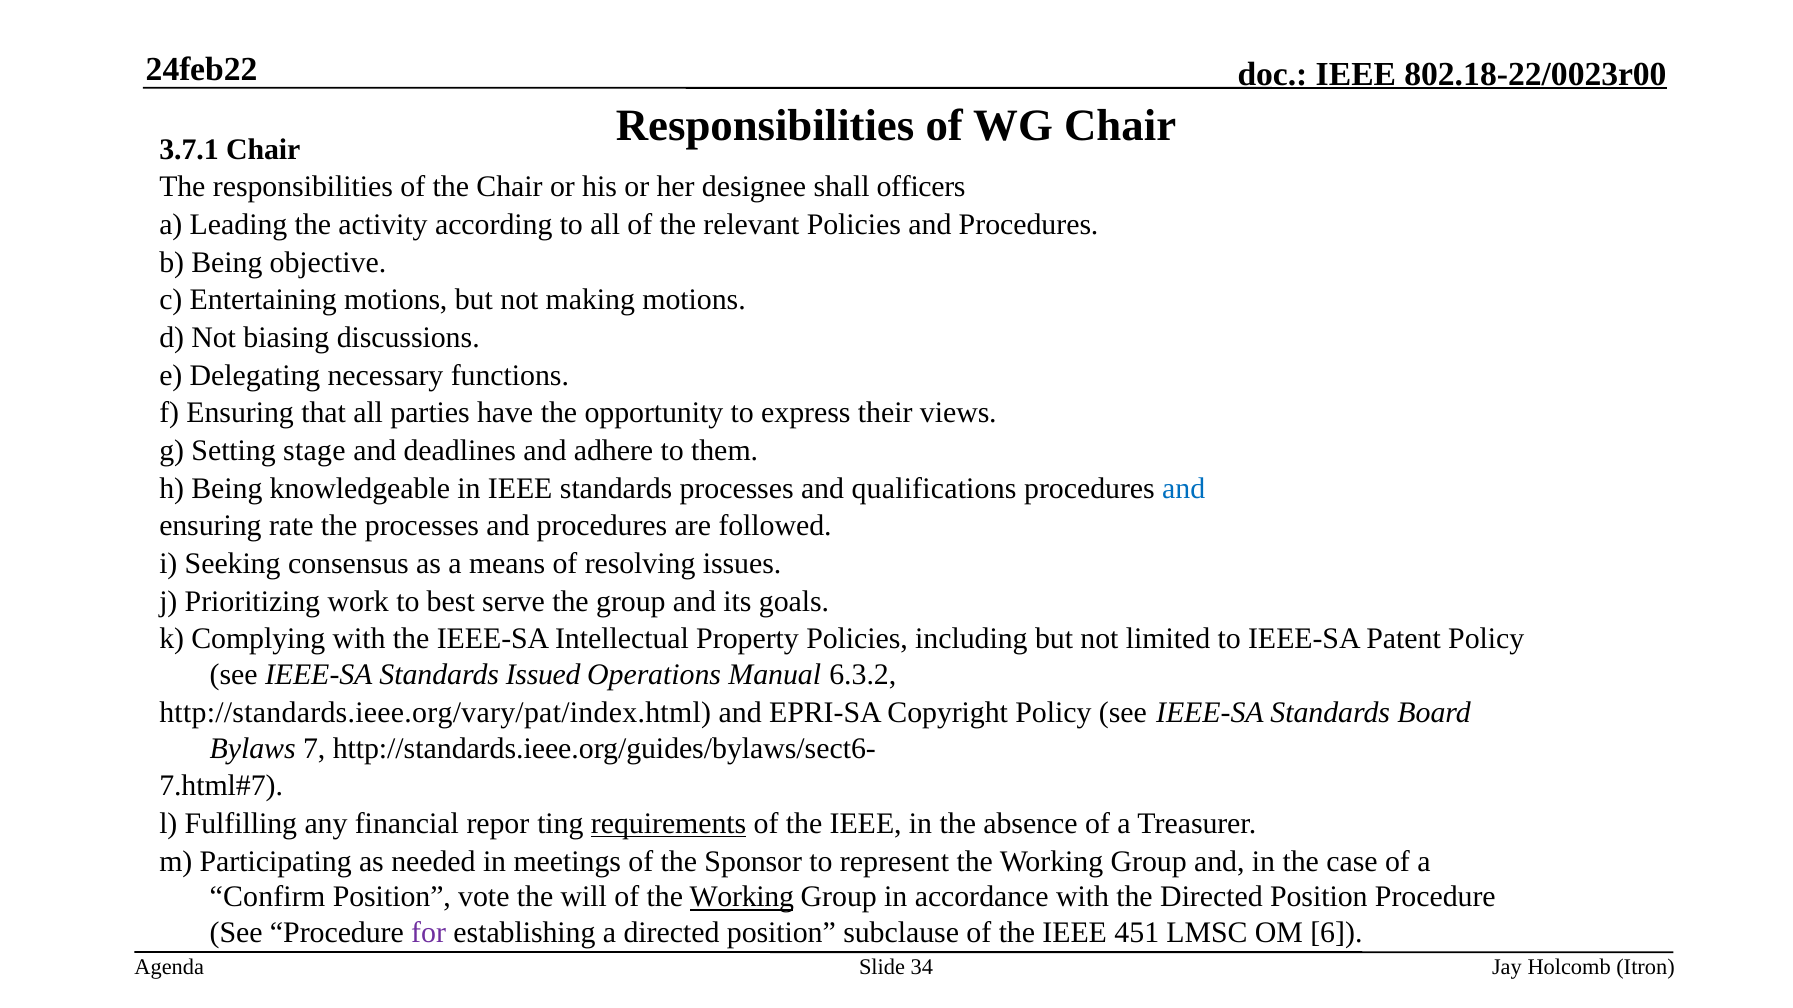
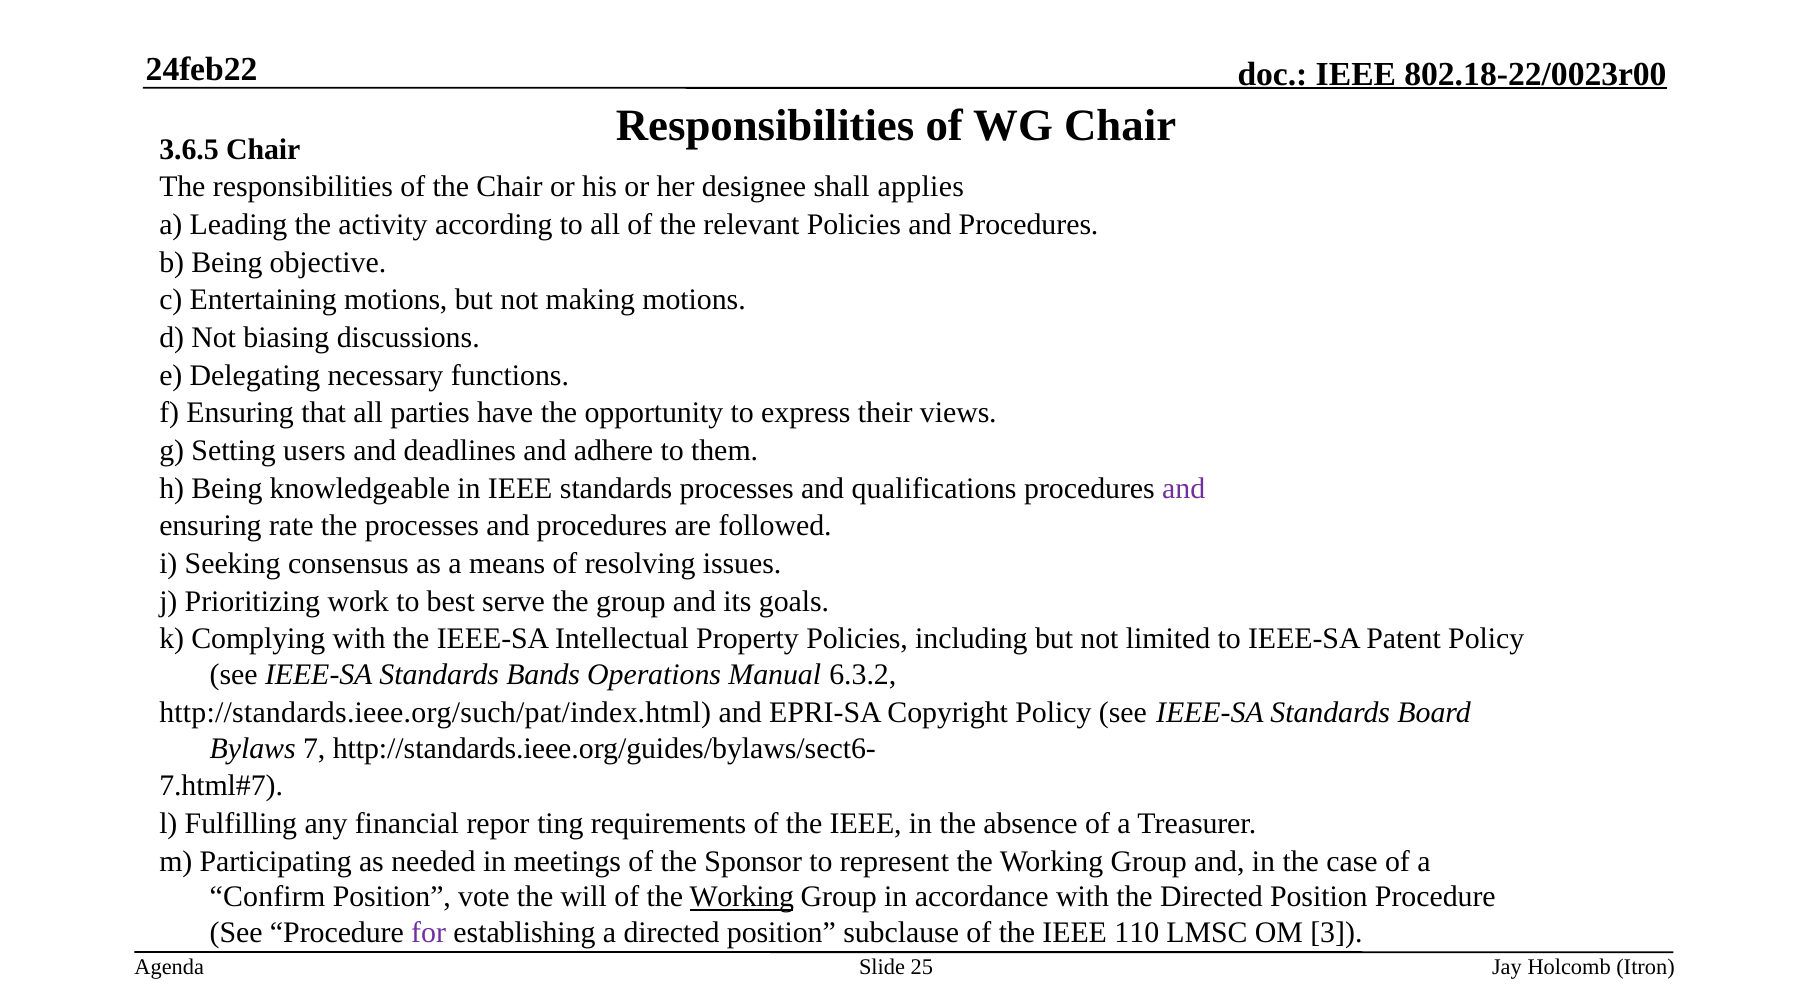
3.7.1: 3.7.1 -> 3.6.5
officers: officers -> applies
stage: stage -> users
and at (1184, 489) colour: blue -> purple
Issued: Issued -> Bands
http://standards.ieee.org/vary/pat/index.html: http://standards.ieee.org/vary/pat/index.html -> http://standards.ieee.org/such/pat/index.html
requirements underline: present -> none
451: 451 -> 110
6: 6 -> 3
34: 34 -> 25
